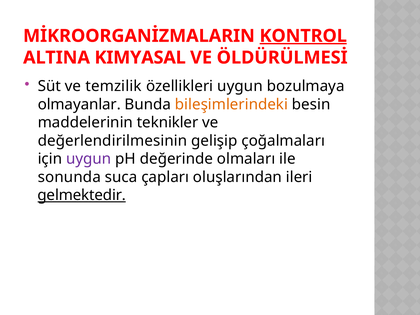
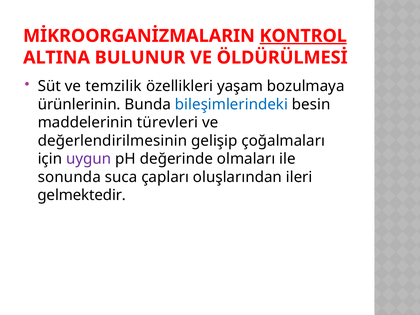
KIMYASAL: KIMYASAL -> BULUNUR
özellikleri uygun: uygun -> yaşam
olmayanlar: olmayanlar -> ürünlerinin
bileşimlerindeki colour: orange -> blue
teknikler: teknikler -> türevleri
gelmektedir underline: present -> none
